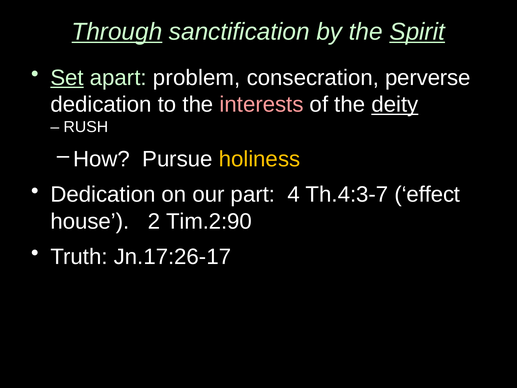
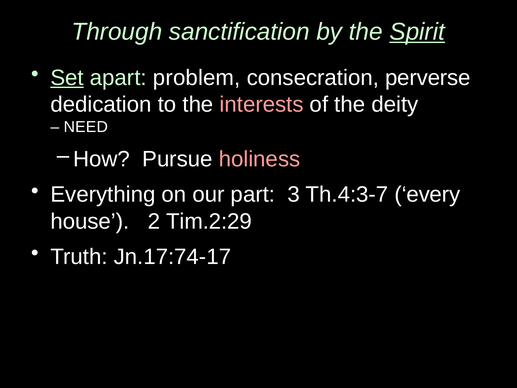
Through underline: present -> none
deity underline: present -> none
RUSH: RUSH -> NEED
holiness colour: yellow -> pink
Dedication at (103, 194): Dedication -> Everything
4: 4 -> 3
effect: effect -> every
Tim.2:90: Tim.2:90 -> Tim.2:29
Jn.17:26-17: Jn.17:26-17 -> Jn.17:74-17
